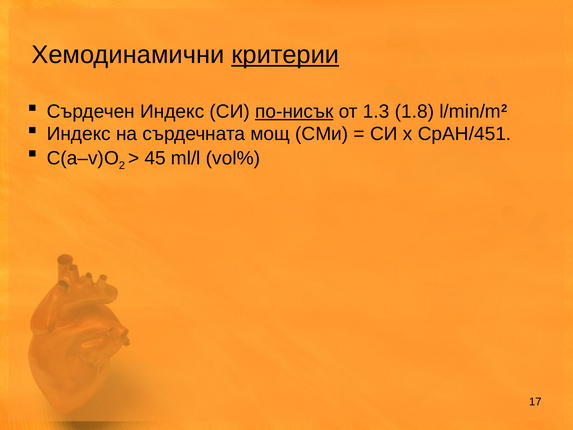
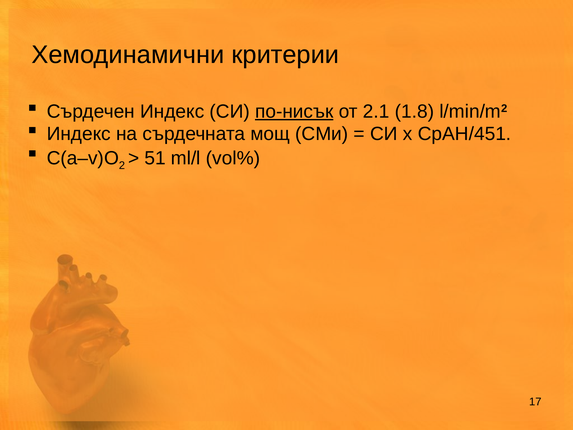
критерии underline: present -> none
1.3: 1.3 -> 2.1
45: 45 -> 51
